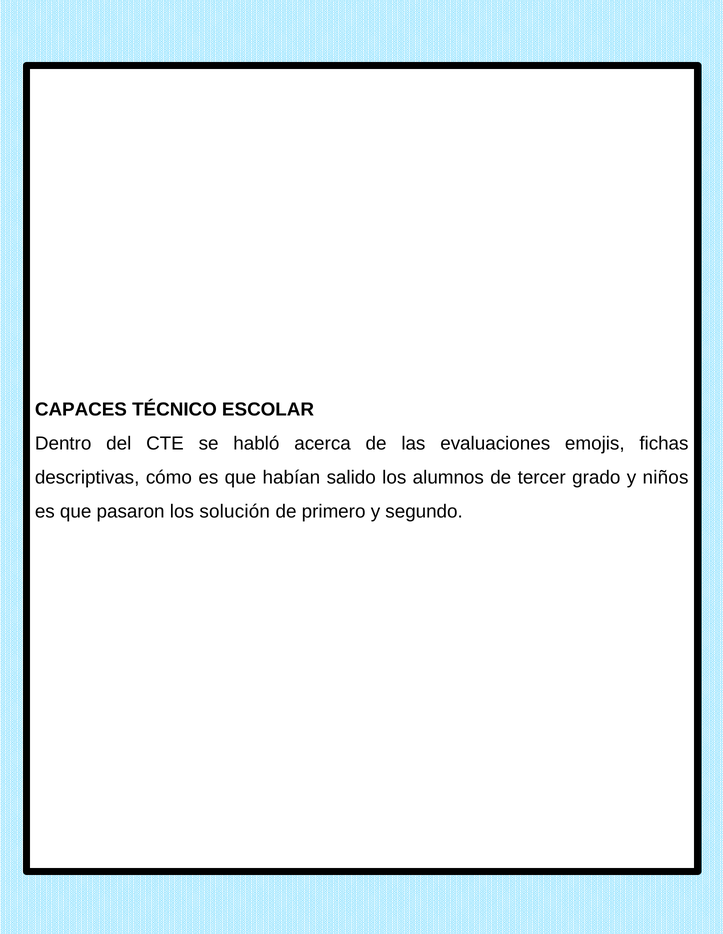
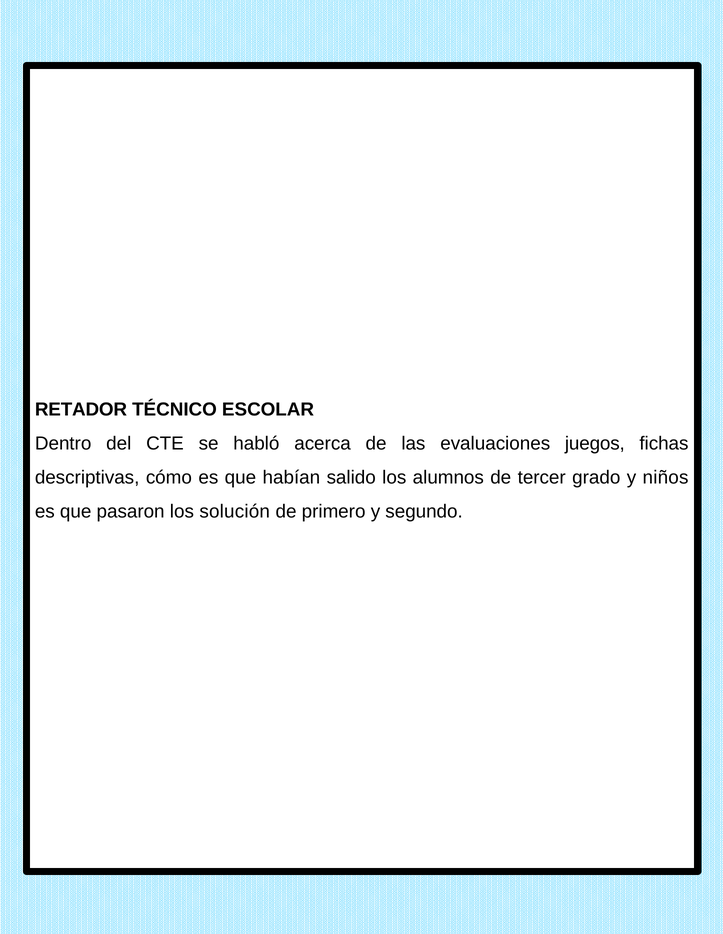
CAPACES: CAPACES -> RETADOR
emojis: emojis -> juegos
